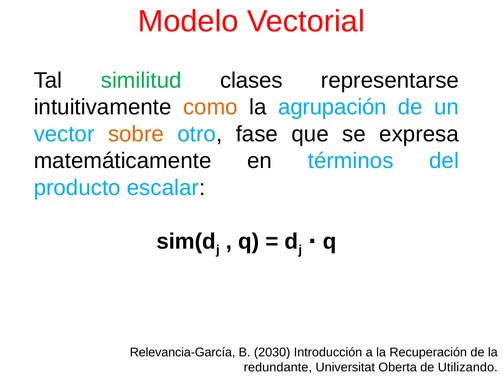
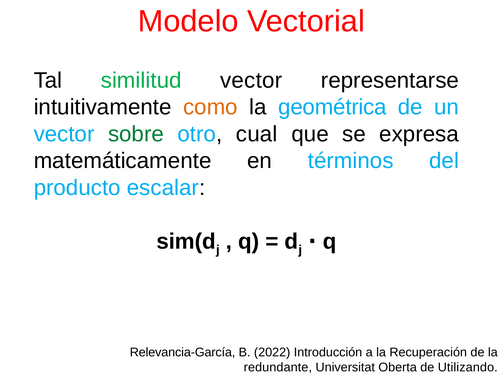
similitud clases: clases -> vector
agrupación: agrupación -> geométrica
sobre colour: orange -> green
fase: fase -> cual
2030: 2030 -> 2022
